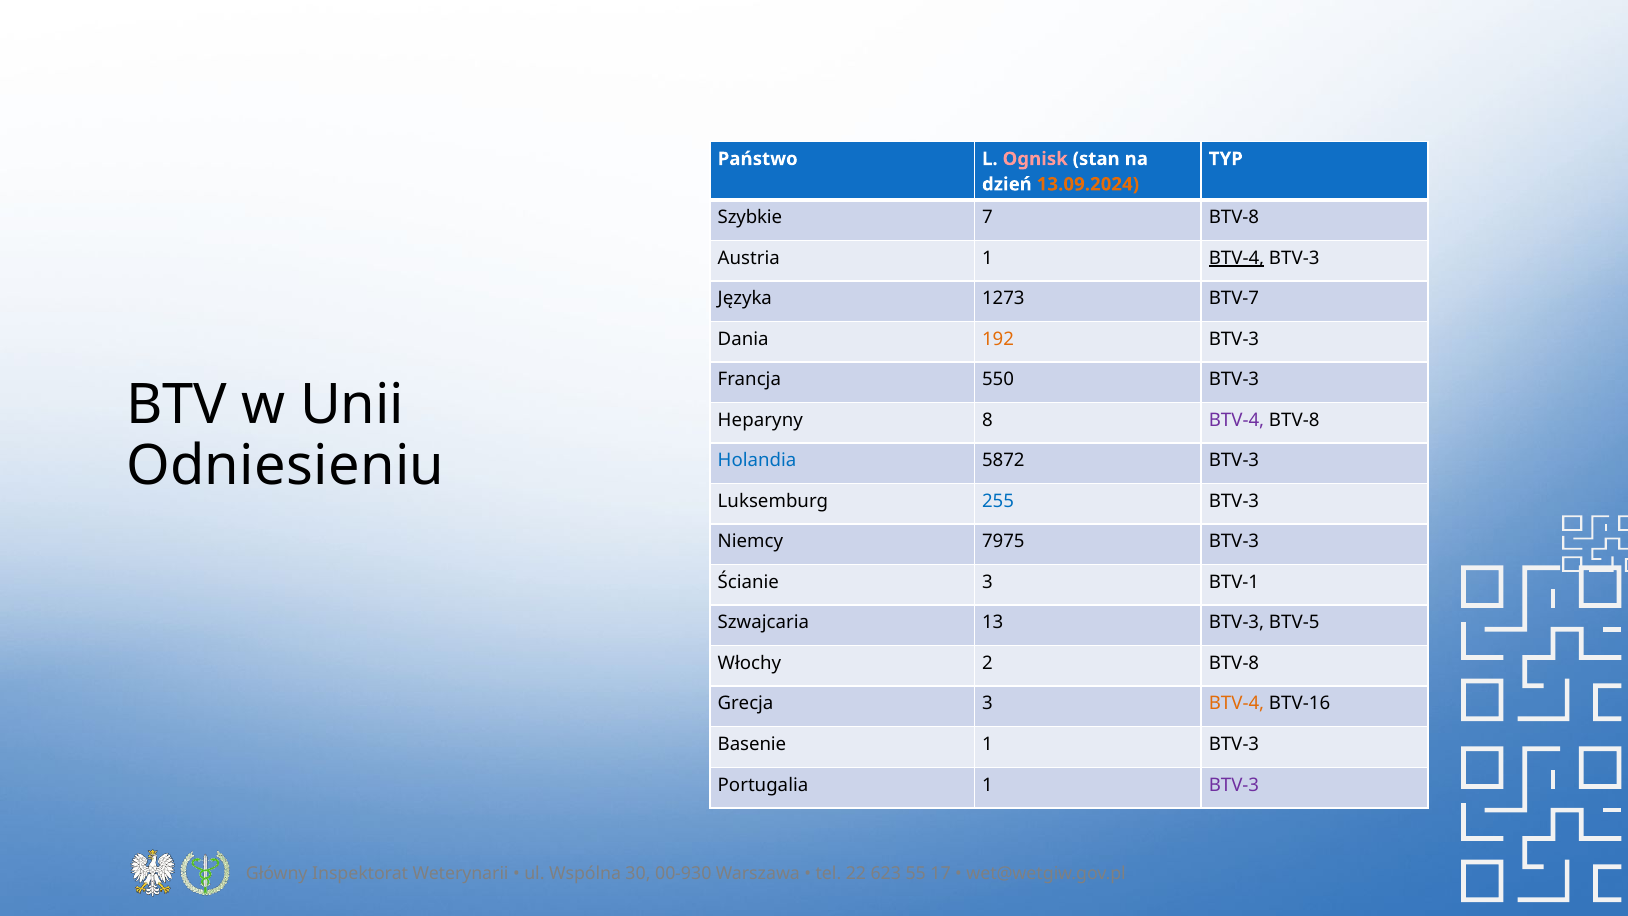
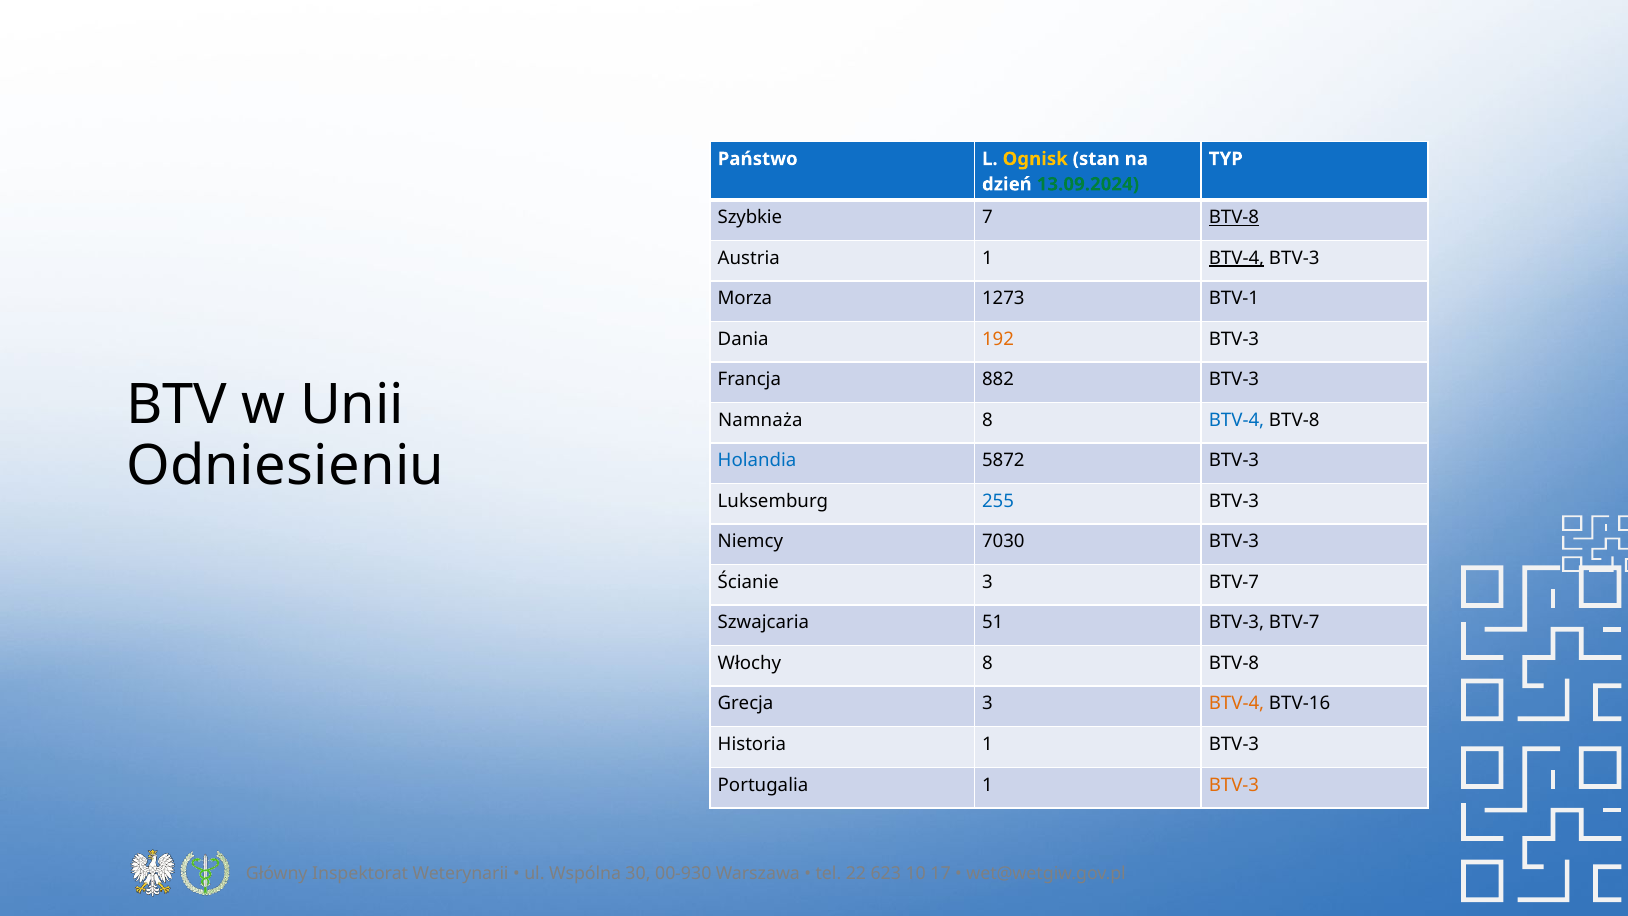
Ognisk colour: pink -> yellow
13.09.2024 colour: orange -> green
BTV-8 at (1234, 217) underline: none -> present
Języka: Języka -> Morza
BTV-7: BTV-7 -> BTV-1
550: 550 -> 882
Heparyny: Heparyny -> Namnaża
BTV-4 at (1237, 420) colour: purple -> blue
7975: 7975 -> 7030
3 BTV-1: BTV-1 -> BTV-7
13: 13 -> 51
BTV-3 BTV-5: BTV-5 -> BTV-7
Włochy 2: 2 -> 8
Basenie: Basenie -> Historia
BTV-3 at (1234, 785) colour: purple -> orange
55: 55 -> 10
